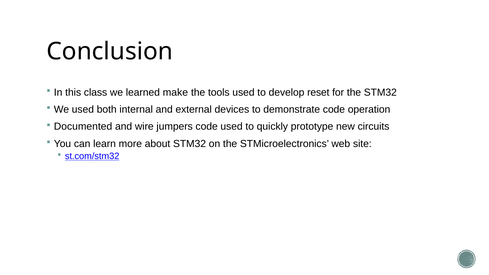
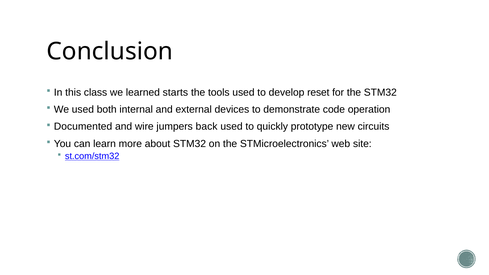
make: make -> starts
jumpers code: code -> back
